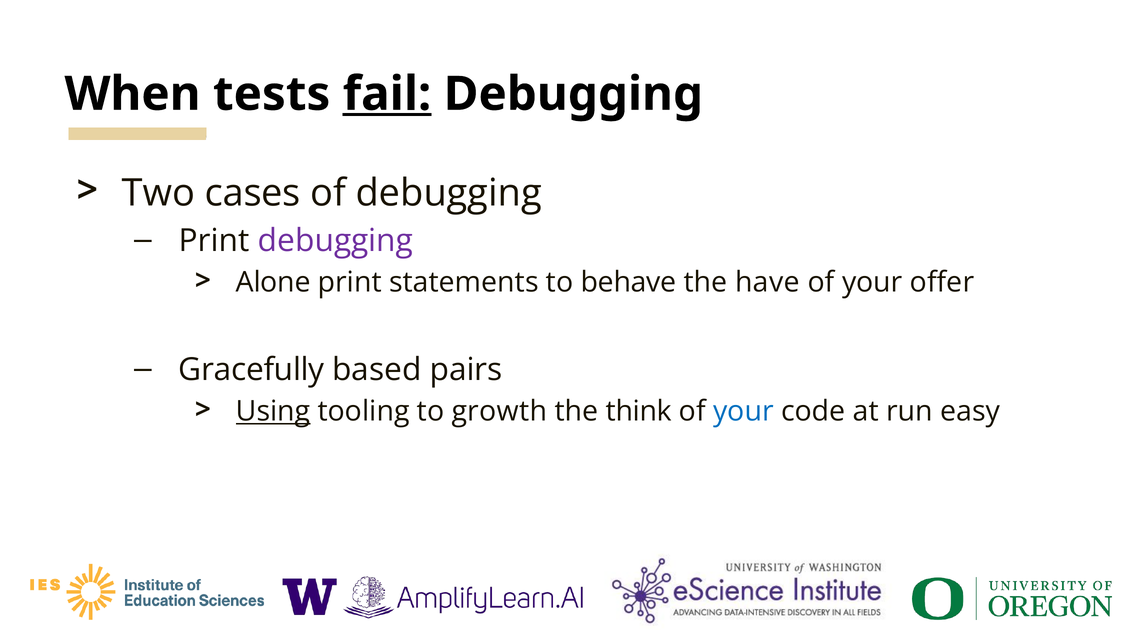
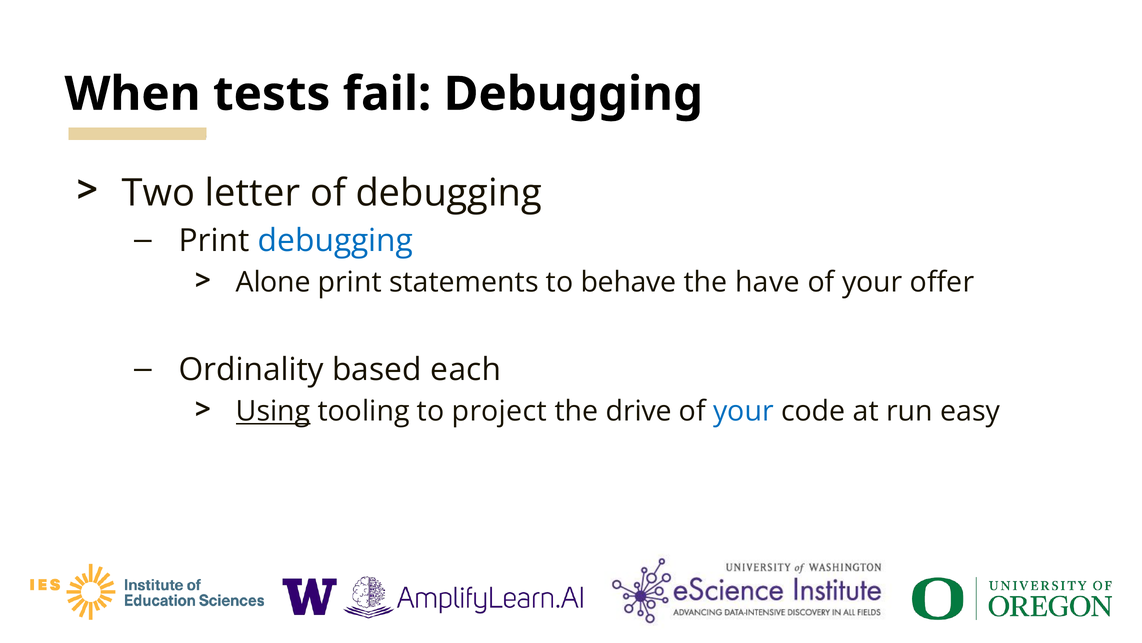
fail underline: present -> none
cases: cases -> letter
debugging at (336, 241) colour: purple -> blue
Gracefully: Gracefully -> Ordinality
pairs: pairs -> each
growth: growth -> project
think: think -> drive
